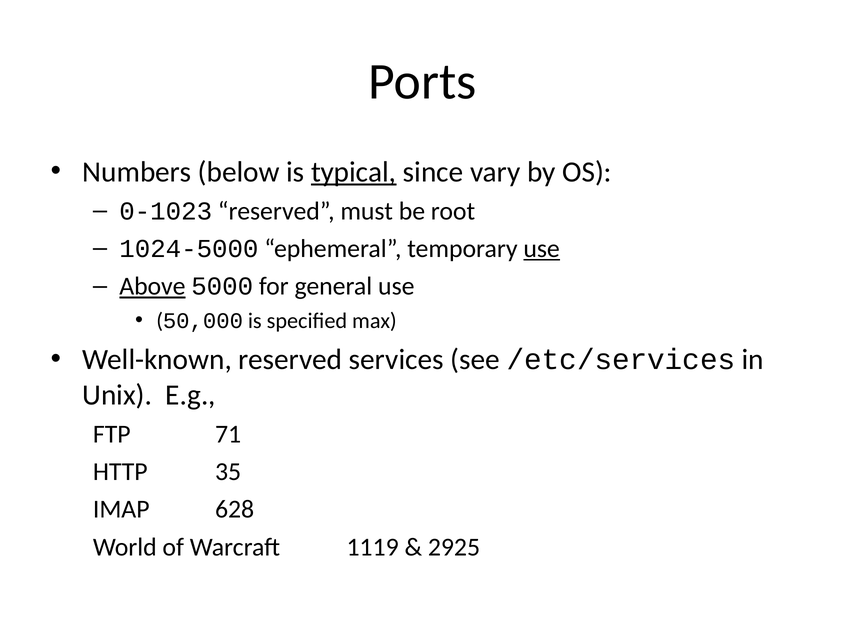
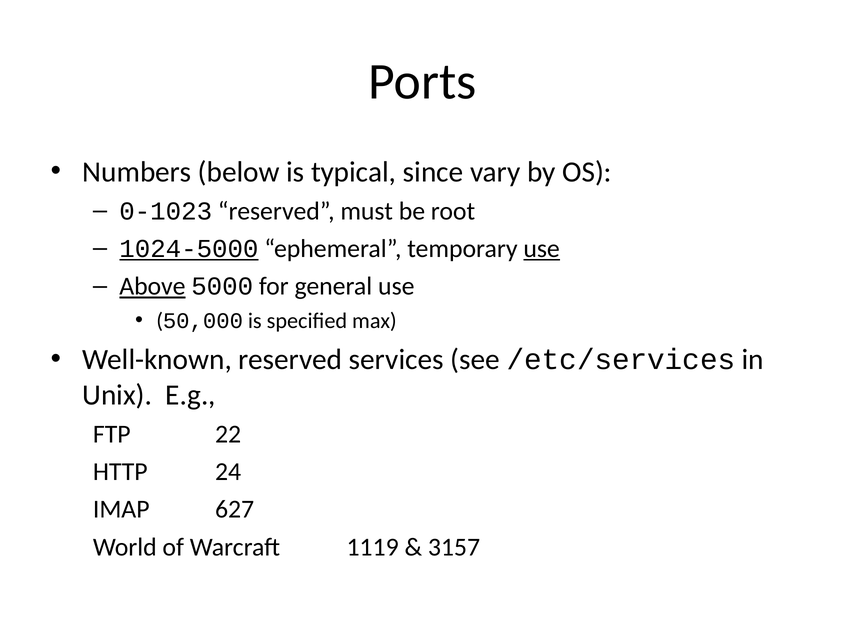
typical underline: present -> none
1024-5000 underline: none -> present
71: 71 -> 22
35: 35 -> 24
628: 628 -> 627
2925: 2925 -> 3157
